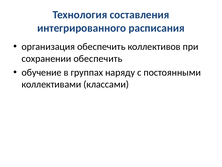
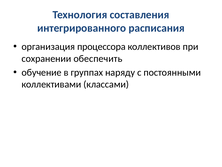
организация обеспечить: обеспечить -> процессора
